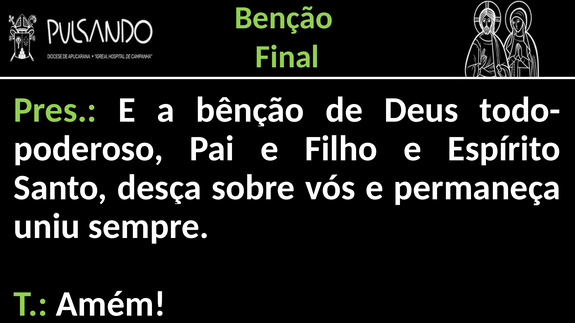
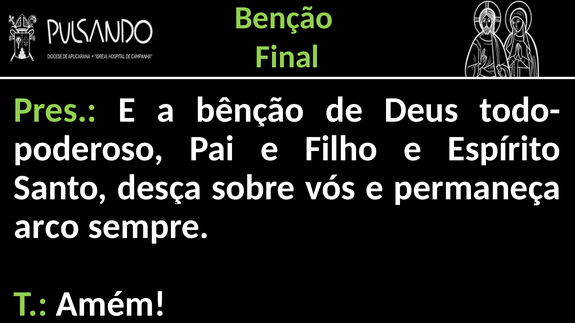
uniu: uniu -> arco
